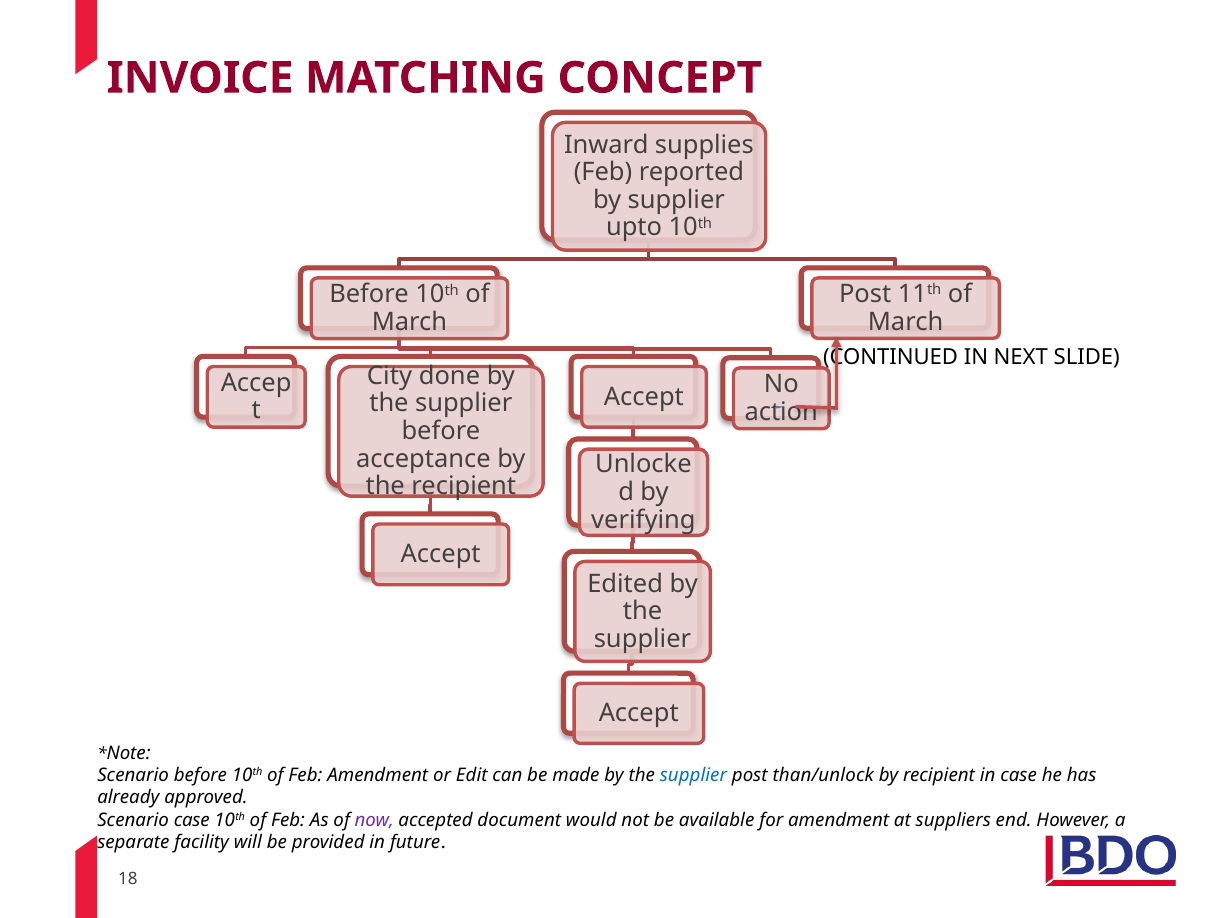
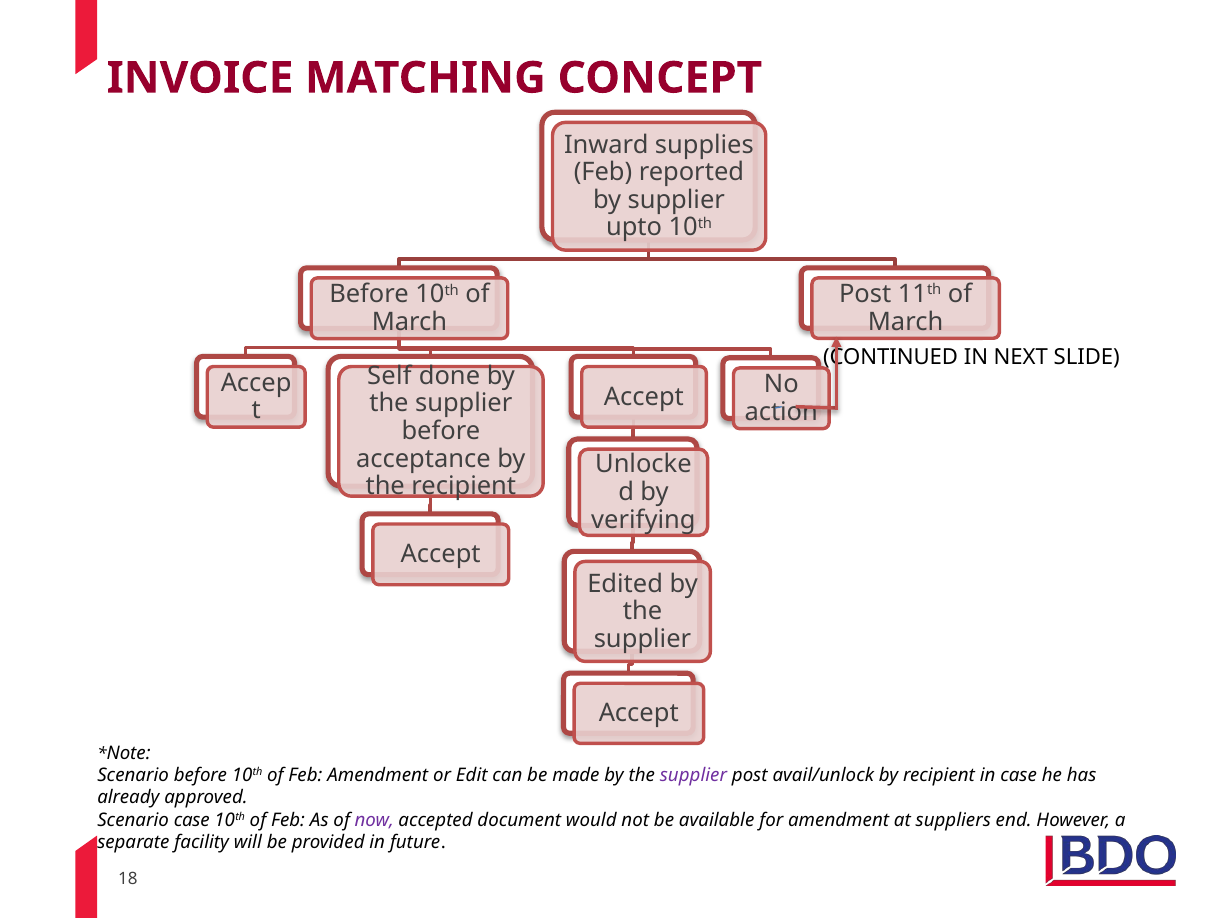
City: City -> Self
supplier at (693, 775) colour: blue -> purple
than/unlock: than/unlock -> avail/unlock
